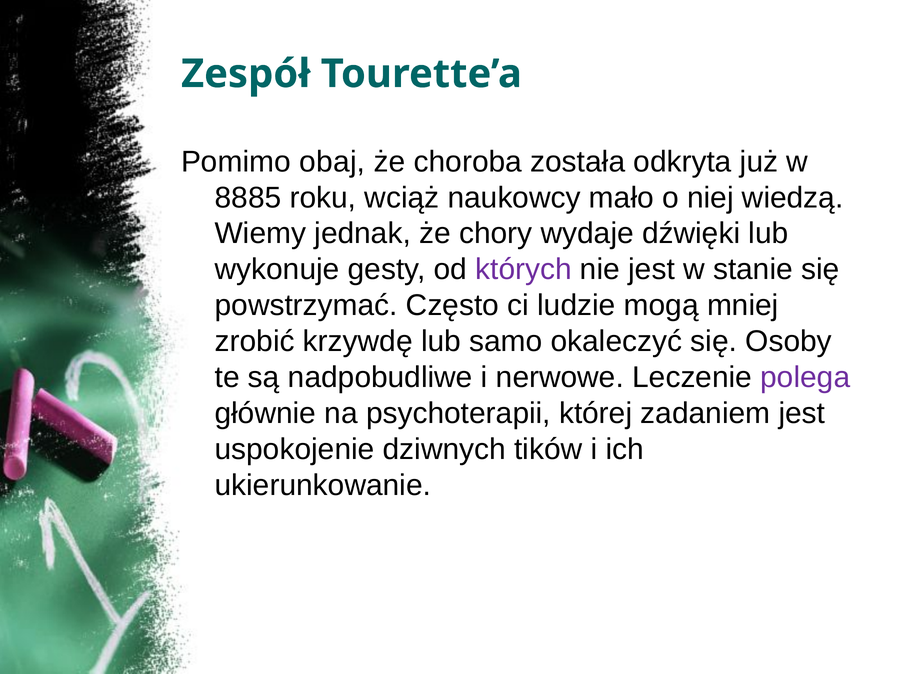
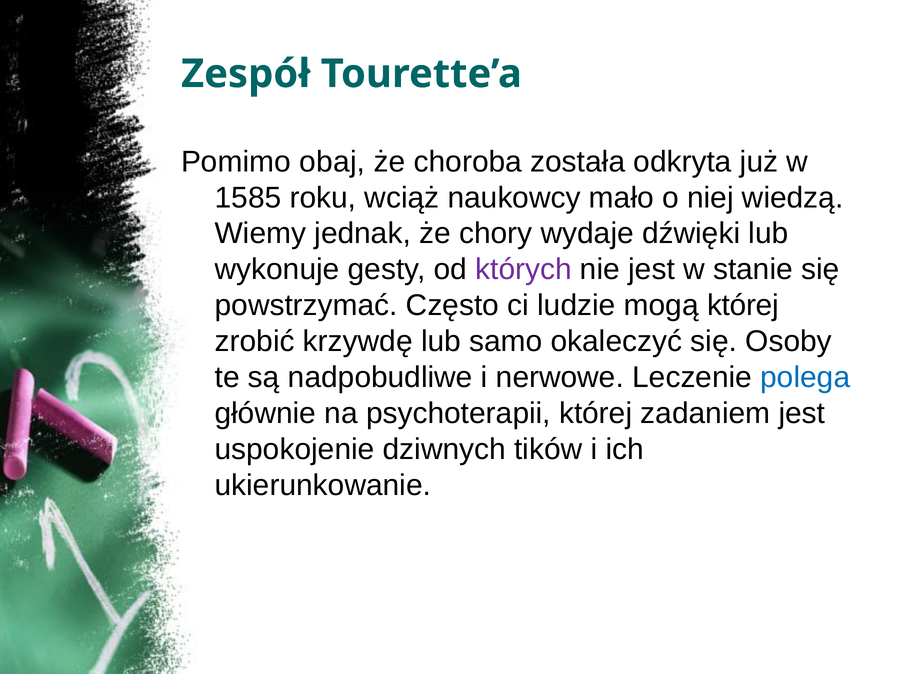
8885: 8885 -> 1585
mogą mniej: mniej -> której
polega colour: purple -> blue
